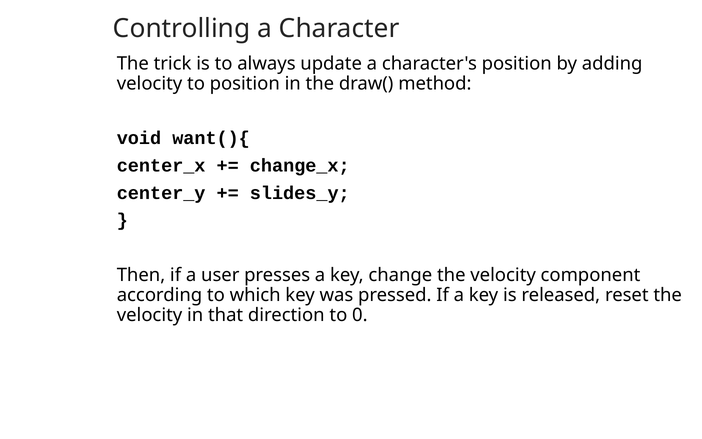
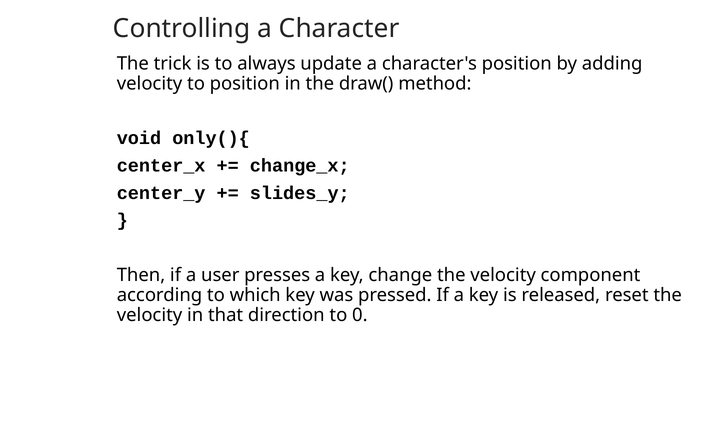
want(){: want(){ -> only(){
